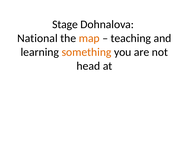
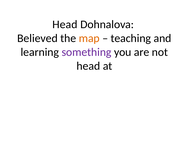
Stage at (65, 24): Stage -> Head
National: National -> Believed
something colour: orange -> purple
